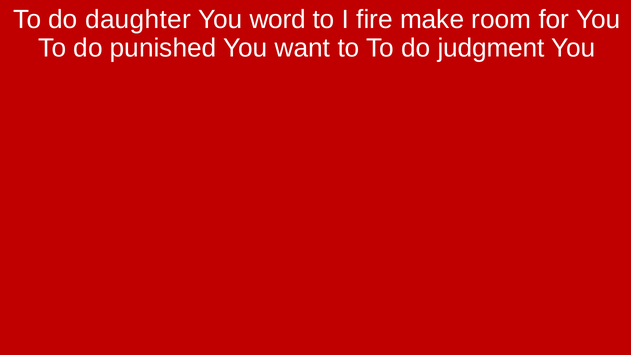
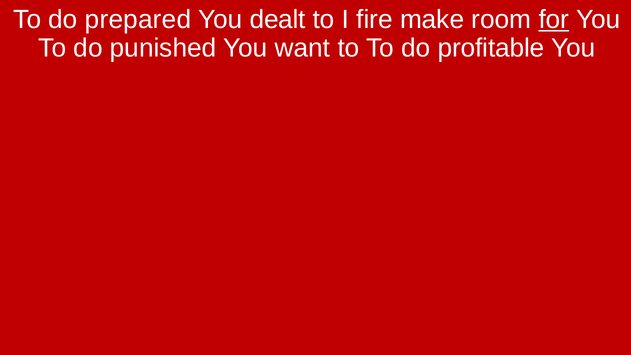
daughter: daughter -> prepared
word: word -> dealt
for underline: none -> present
judgment: judgment -> profitable
